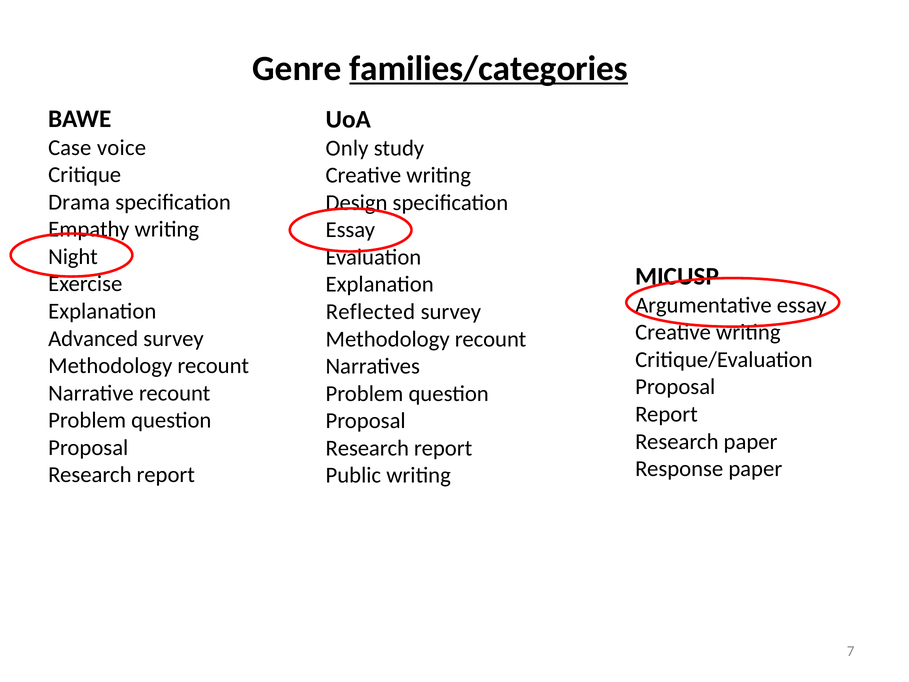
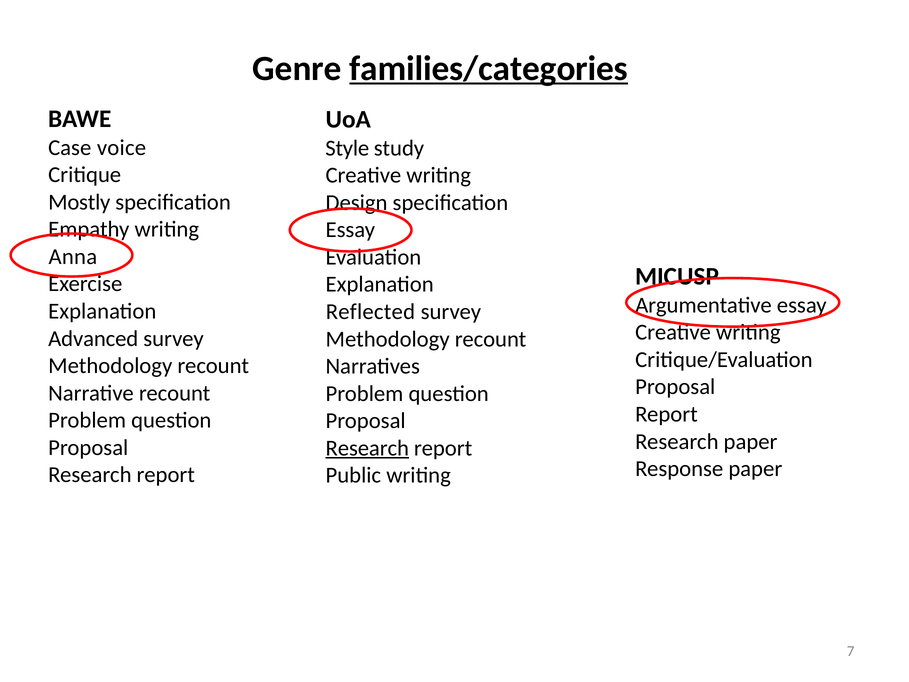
Only: Only -> Style
Drama: Drama -> Mostly
Night: Night -> Anna
Research at (367, 448) underline: none -> present
